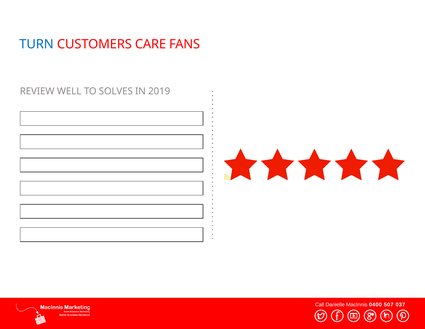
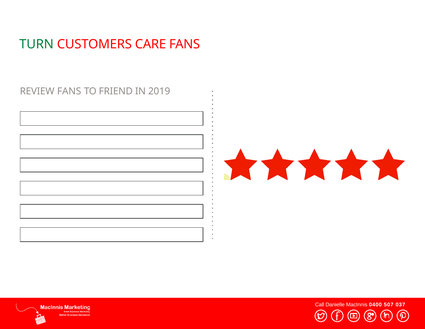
TURN colour: blue -> green
REVIEW WELL: WELL -> FANS
SOLVES: SOLVES -> FRIEND
